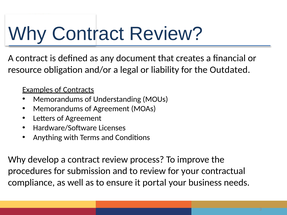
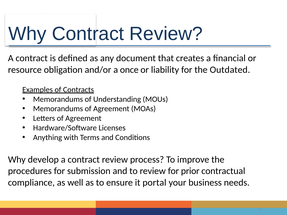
legal: legal -> once
for your: your -> prior
